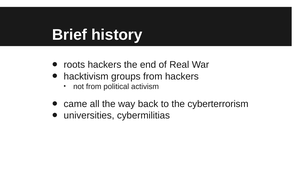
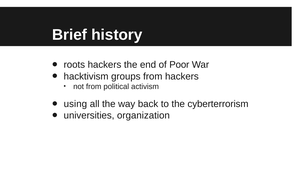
Real: Real -> Poor
came: came -> using
cybermilitias: cybermilitias -> organization
